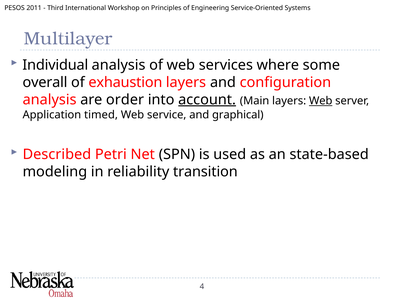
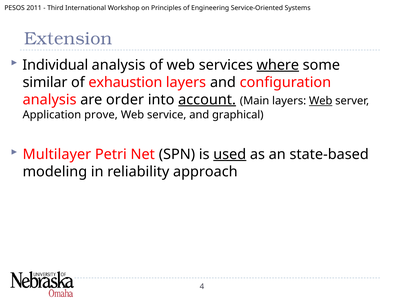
Multilayer: Multilayer -> Extension
where underline: none -> present
overall: overall -> similar
timed: timed -> prove
Described: Described -> Multilayer
used underline: none -> present
transition: transition -> approach
